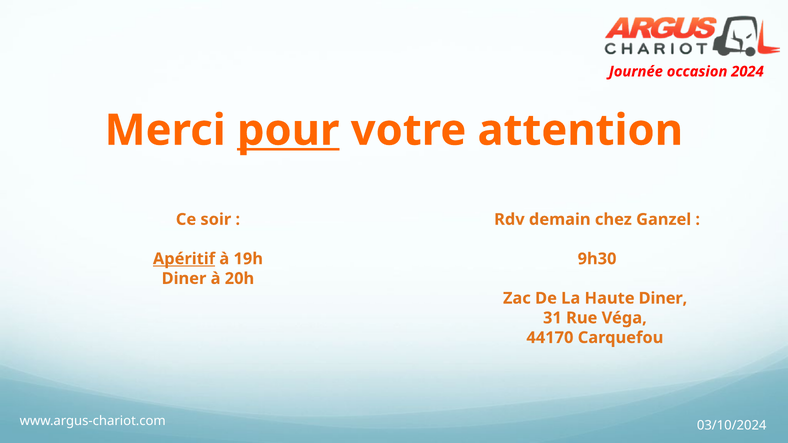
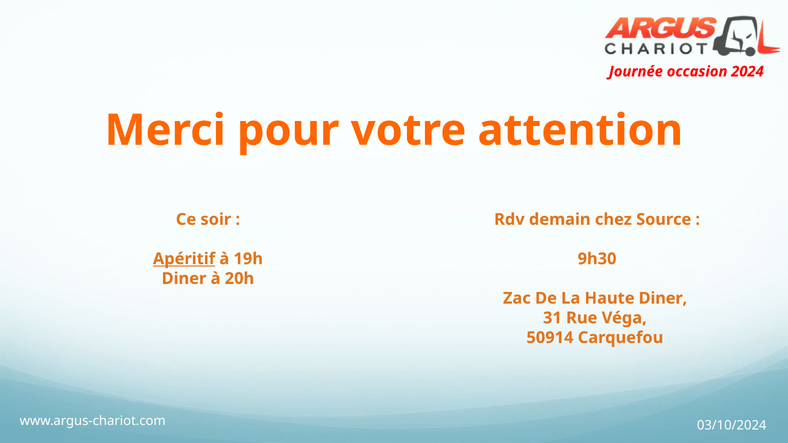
pour underline: present -> none
Ganzel: Ganzel -> Source
44170: 44170 -> 50914
